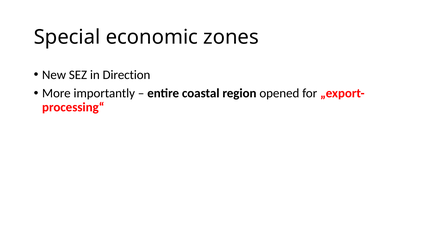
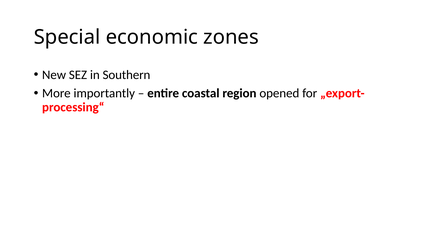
Direction: Direction -> Southern
